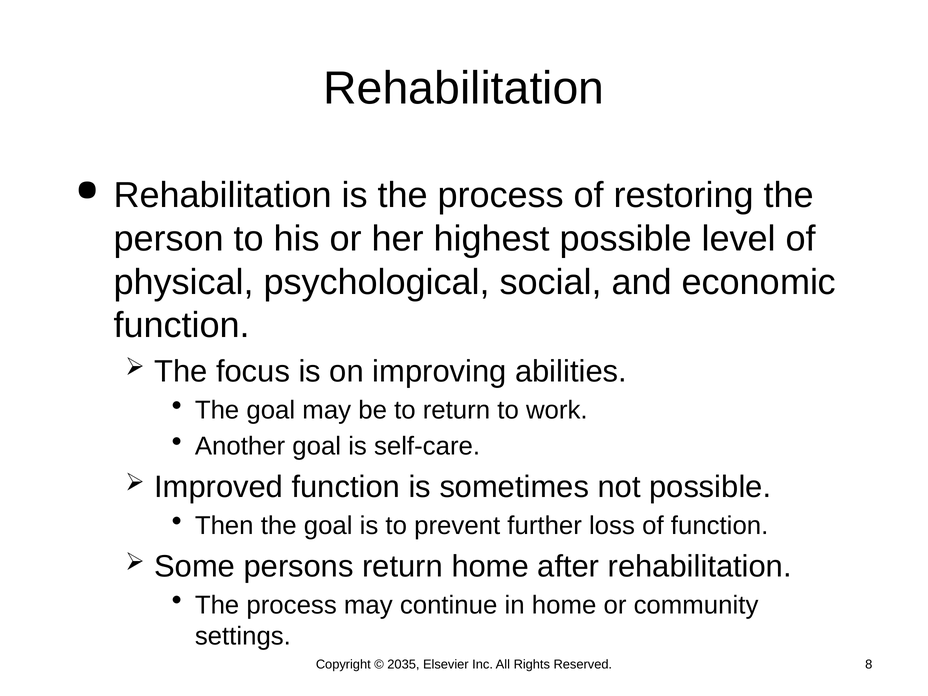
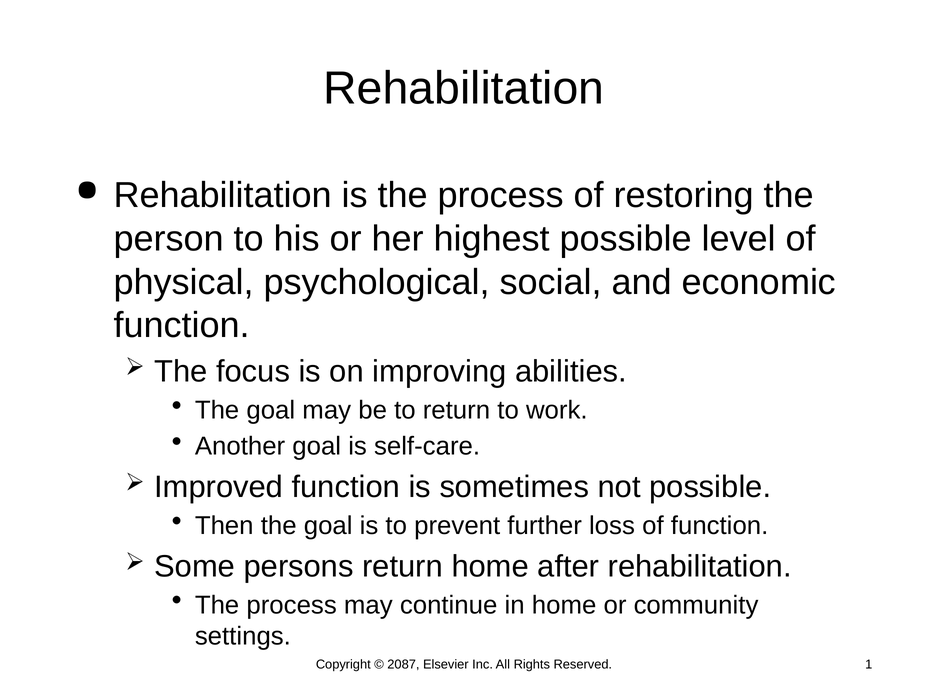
2035: 2035 -> 2087
8: 8 -> 1
